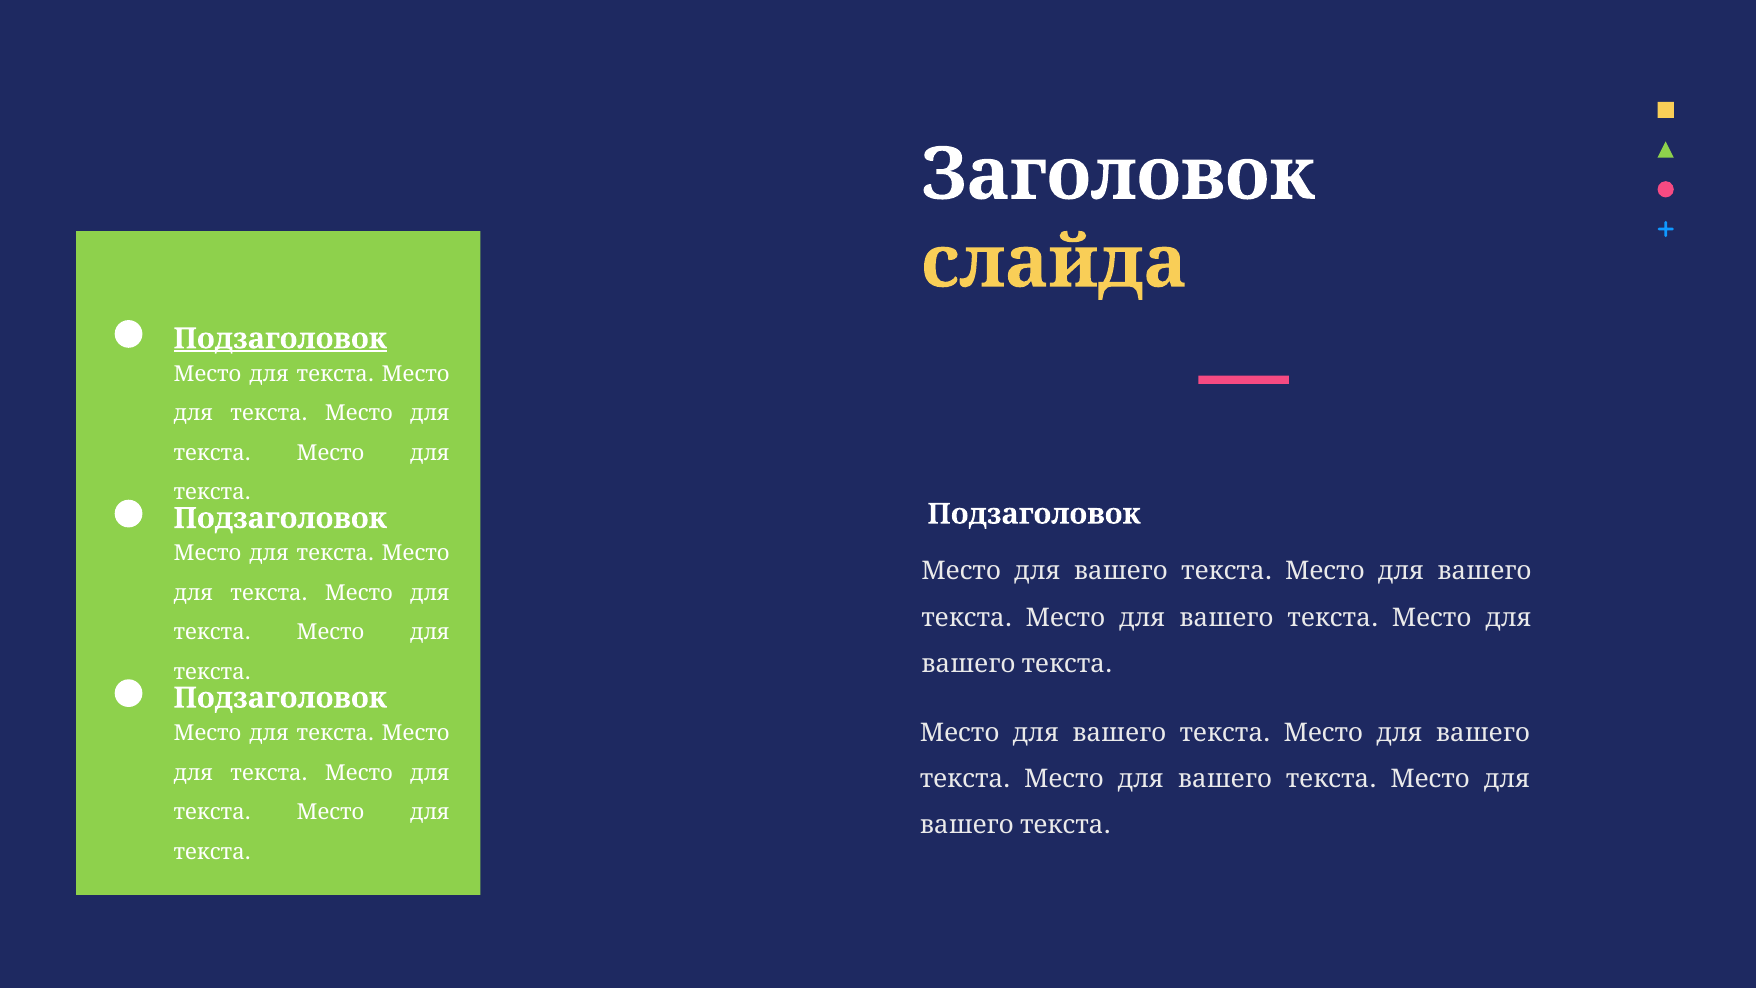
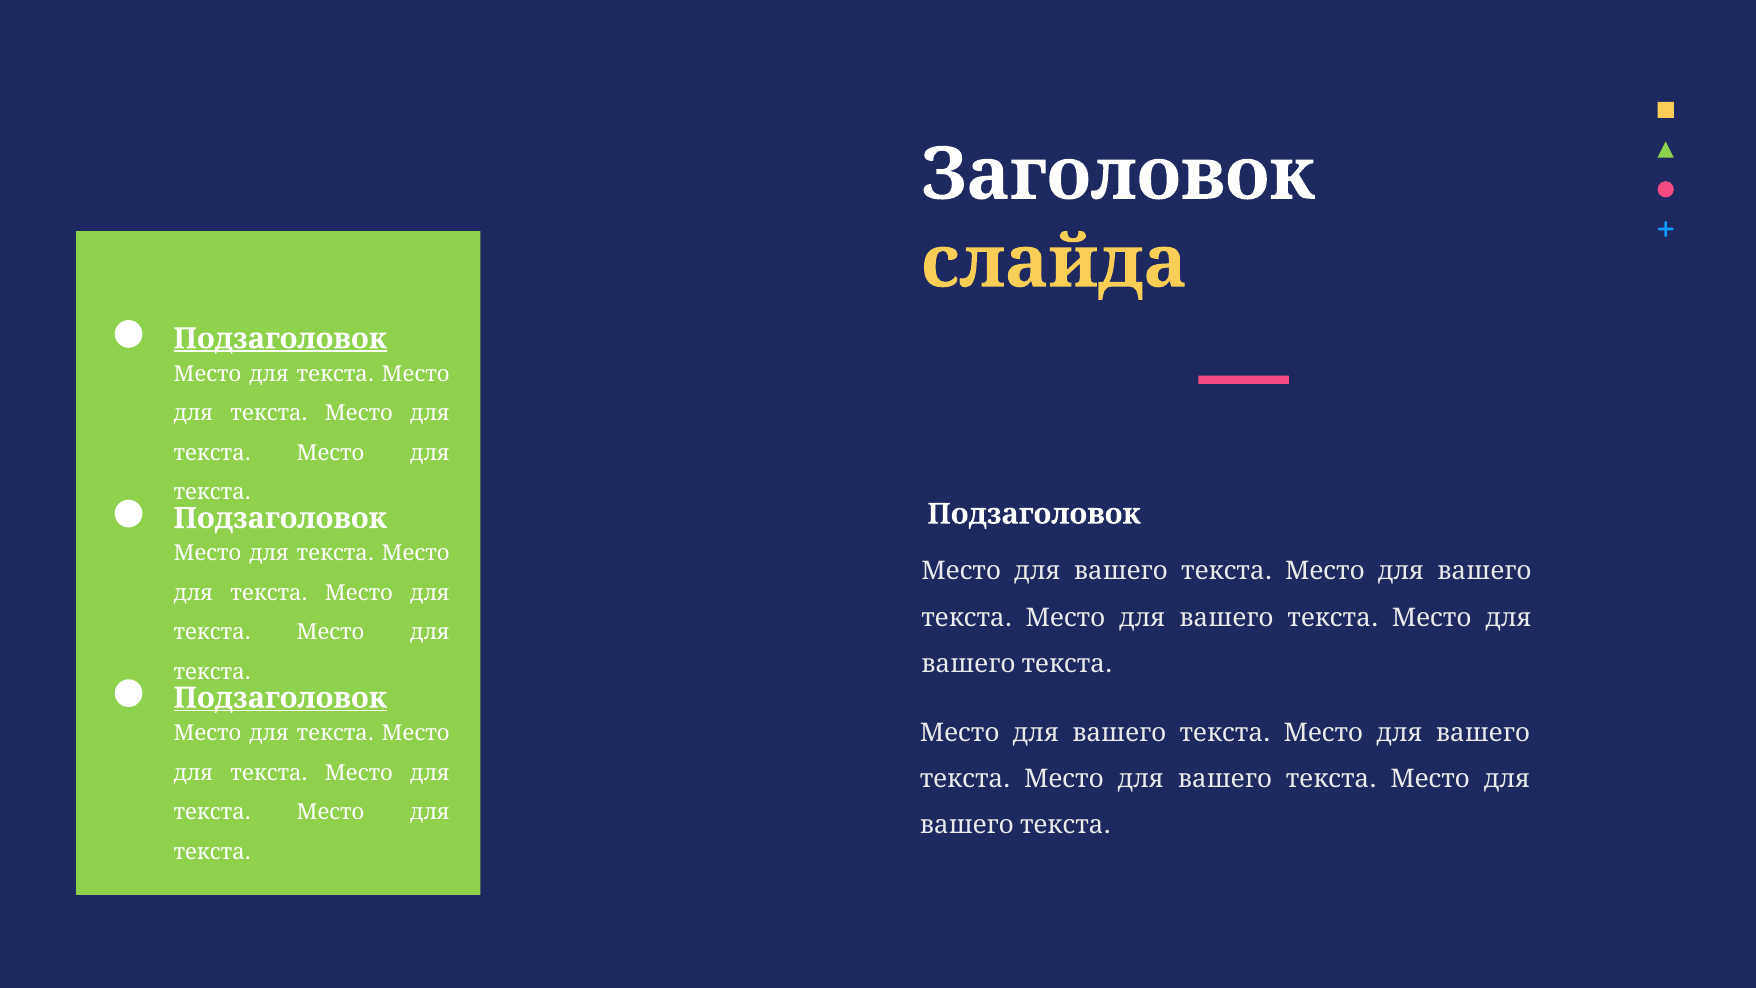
Подзаголовок at (280, 698) underline: none -> present
